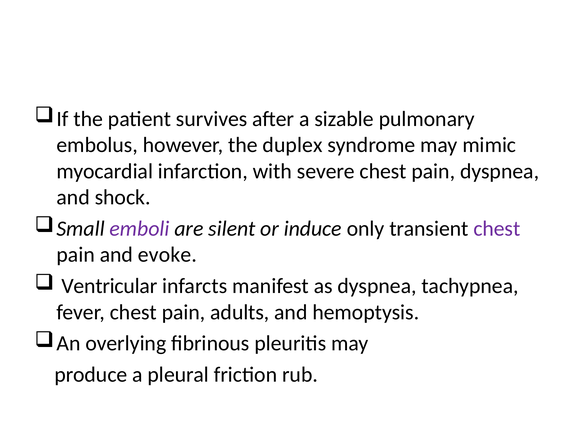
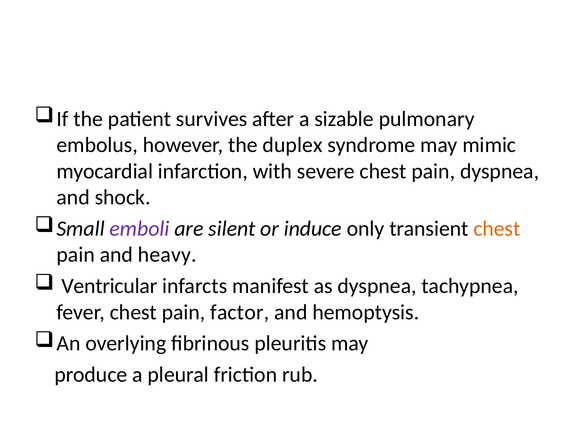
chest at (497, 229) colour: purple -> orange
evoke: evoke -> heavy
adults: adults -> factor
